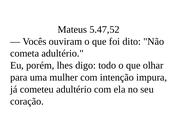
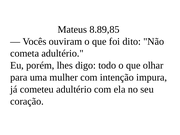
5.47,52: 5.47,52 -> 8.89,85
